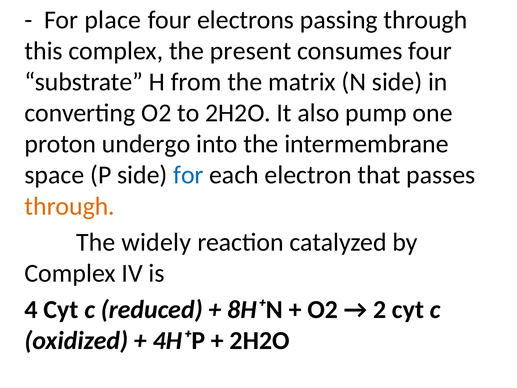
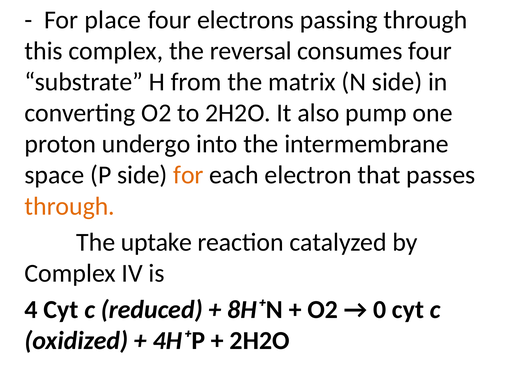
present: present -> reversal
for at (188, 175) colour: blue -> orange
widely: widely -> uptake
2: 2 -> 0
